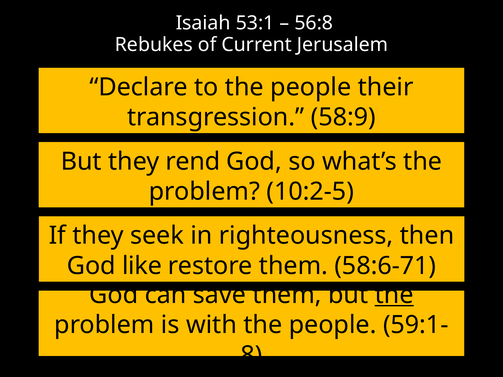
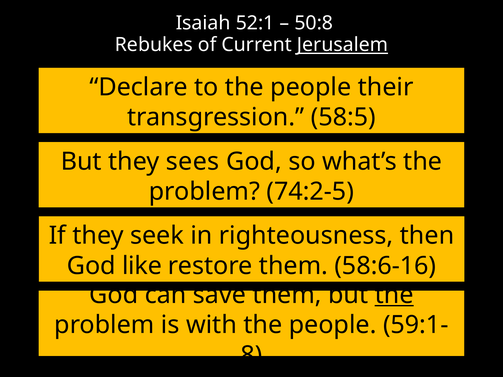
53:1: 53:1 -> 52:1
56:8: 56:8 -> 50:8
Jerusalem underline: none -> present
58:9: 58:9 -> 58:5
rend: rend -> sees
10:2-5: 10:2-5 -> 74:2-5
58:6-71: 58:6-71 -> 58:6-16
